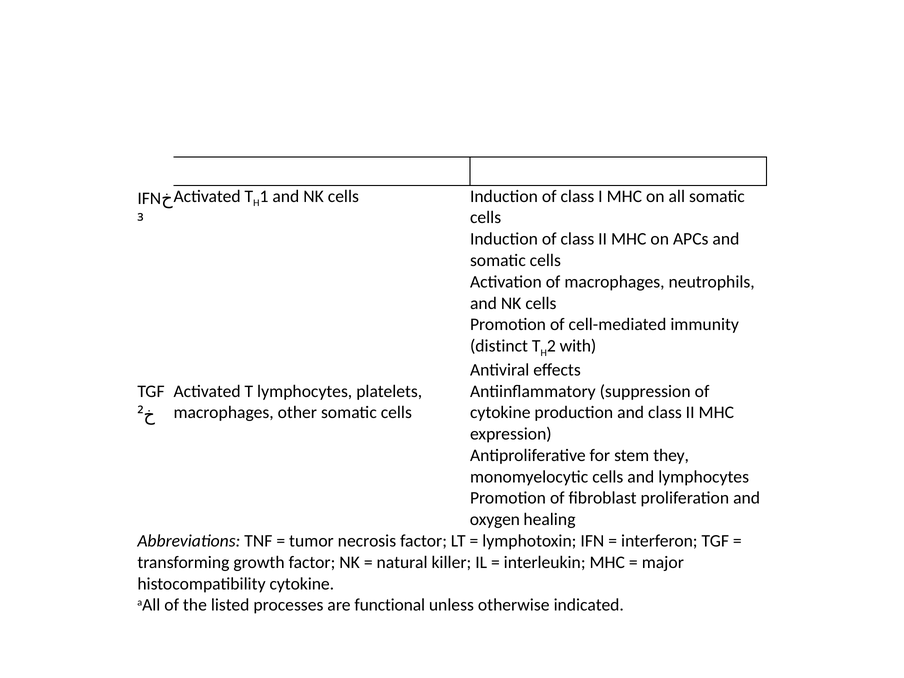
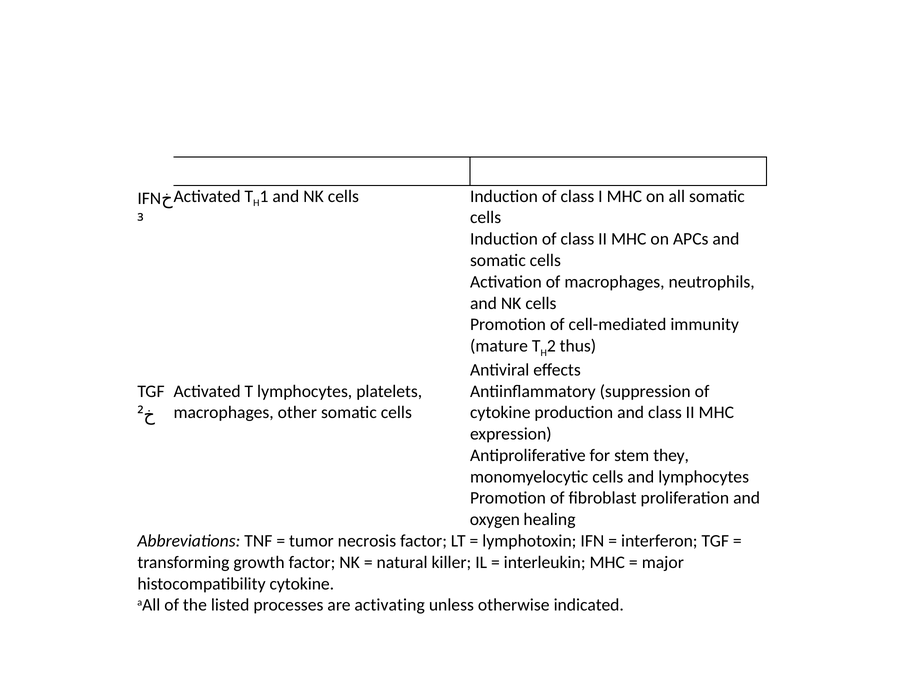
distinct: distinct -> mature
with: with -> thus
functional: functional -> activating
